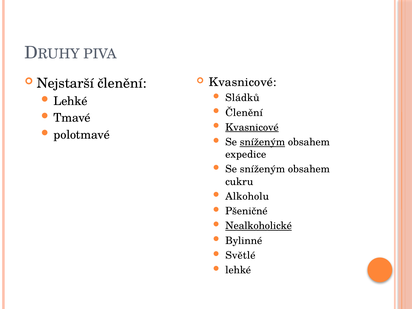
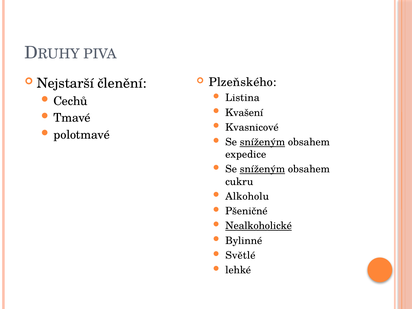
Kvasnicové at (243, 82): Kvasnicové -> Plzeňského
Sládků: Sládků -> Listina
Lehké at (71, 101): Lehké -> Cechů
Členění at (244, 113): Členění -> Kvašení
Kvasnicové at (252, 127) underline: present -> none
sníženým at (262, 169) underline: none -> present
